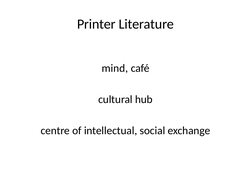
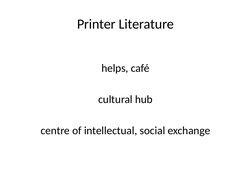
mind: mind -> helps
